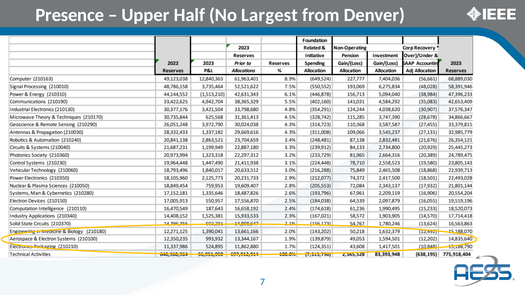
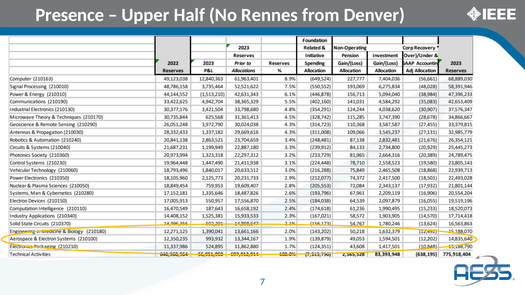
Largest: Largest -> Rennes
